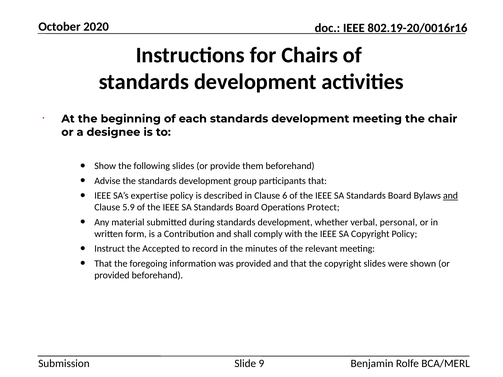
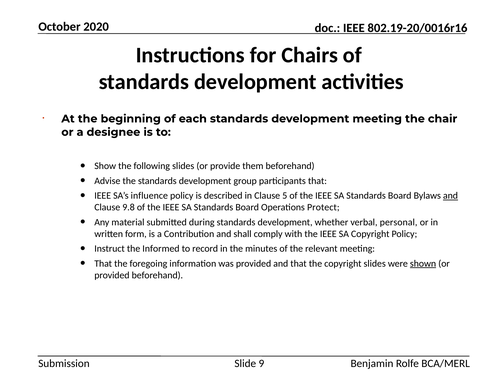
expertise: expertise -> influence
6: 6 -> 5
5.9: 5.9 -> 9.8
Accepted: Accepted -> Informed
shown underline: none -> present
